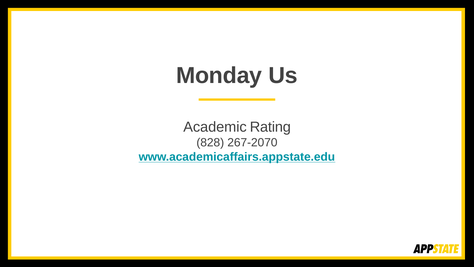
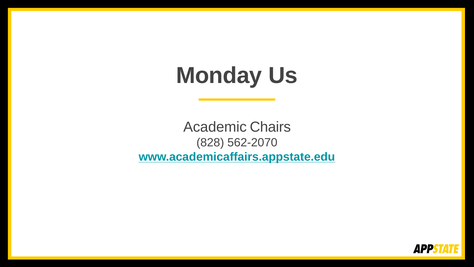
Rating: Rating -> Chairs
267-2070: 267-2070 -> 562-2070
